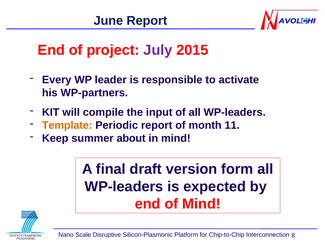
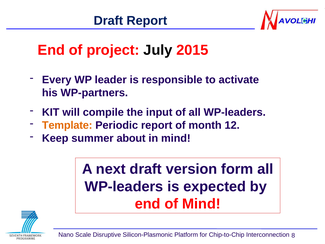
June at (108, 21): June -> Draft
July colour: purple -> black
11: 11 -> 12
final: final -> next
